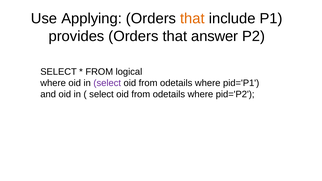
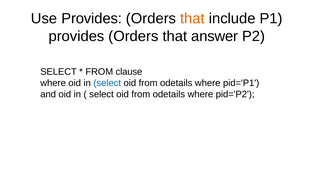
Use Applying: Applying -> Provides
logical: logical -> clause
select at (107, 83) colour: purple -> blue
